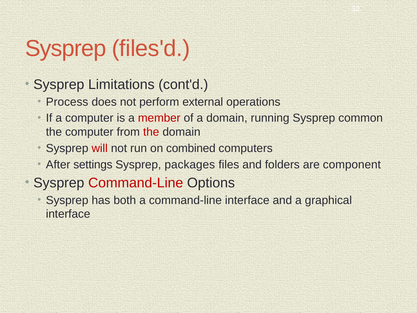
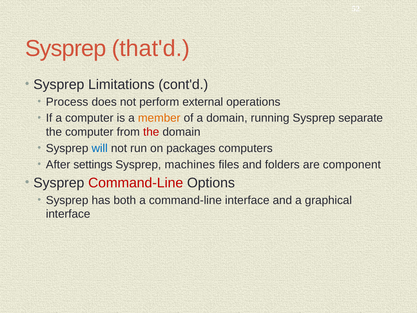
files'd: files'd -> that'd
member colour: red -> orange
common: common -> separate
will colour: red -> blue
combined: combined -> packages
packages: packages -> machines
